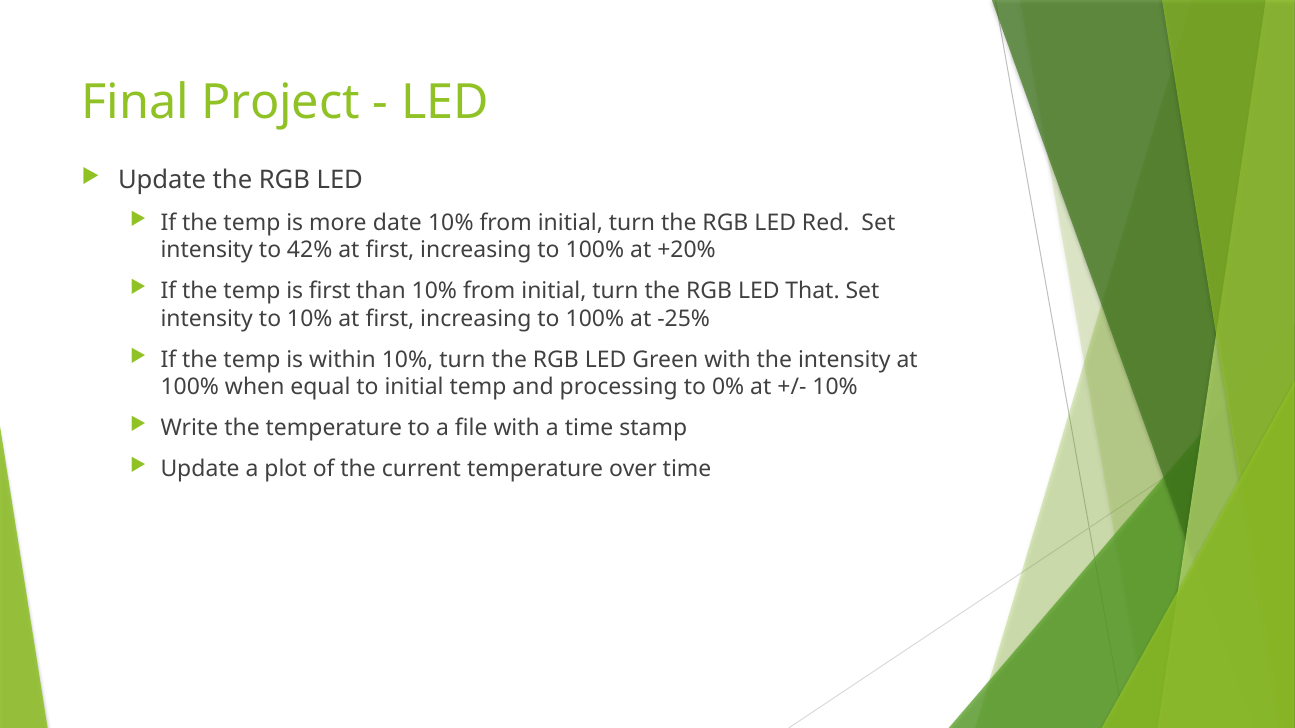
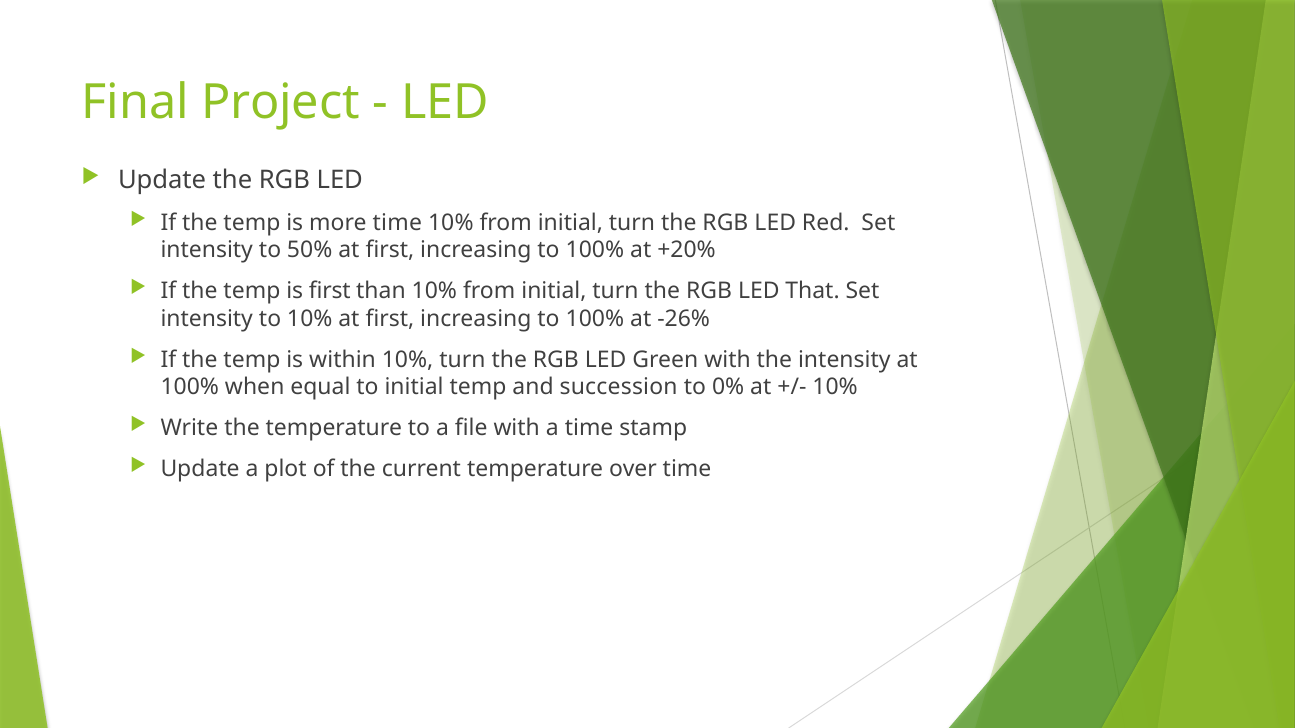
more date: date -> time
42%: 42% -> 50%
-25%: -25% -> -26%
processing: processing -> succession
